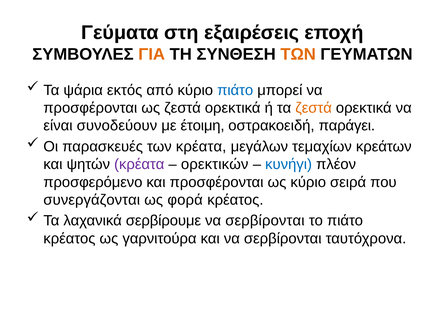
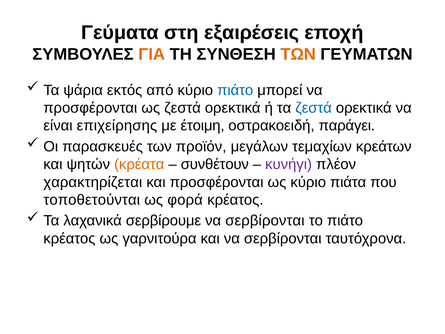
ζεστά at (314, 108) colour: orange -> blue
συνοδεύουν: συνοδεύουν -> επιχείρησης
των κρέατα: κρέατα -> προϊόν
κρέατα at (139, 164) colour: purple -> orange
ορεκτικών: ορεκτικών -> συνθέτουν
κυνήγι colour: blue -> purple
προσφερόμενο: προσφερόμενο -> χαρακτηρίζεται
σειρά: σειρά -> πιάτα
συνεργάζονται: συνεργάζονται -> τοποθετούνται
